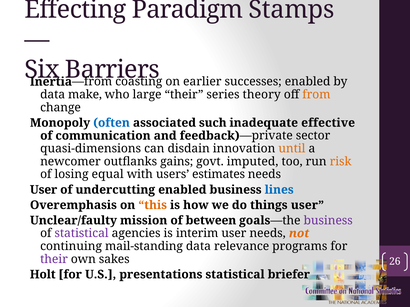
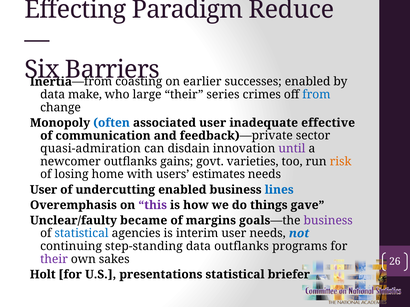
Stamps: Stamps -> Reduce
theory: theory -> crimes
from colour: orange -> blue
associated such: such -> user
quasi-dimensions: quasi-dimensions -> quasi-admiration
until colour: orange -> purple
imputed: imputed -> varieties
equal: equal -> home
this colour: orange -> purple
things user: user -> gave
mission: mission -> became
between: between -> margins
statistical at (82, 234) colour: purple -> blue
not colour: orange -> blue
mail-standing: mail-standing -> step-standing
data relevance: relevance -> outflanks
